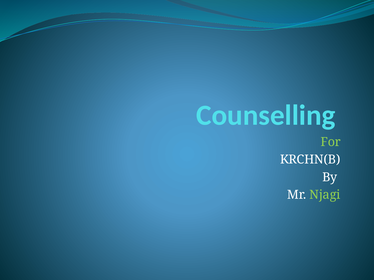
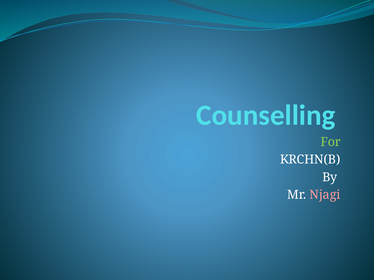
Njagi colour: light green -> pink
